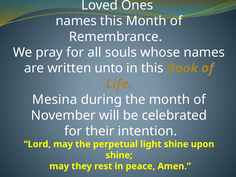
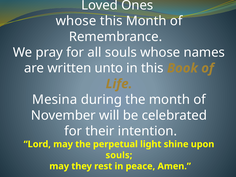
names at (76, 21): names -> whose
shine at (119, 155): shine -> souls
